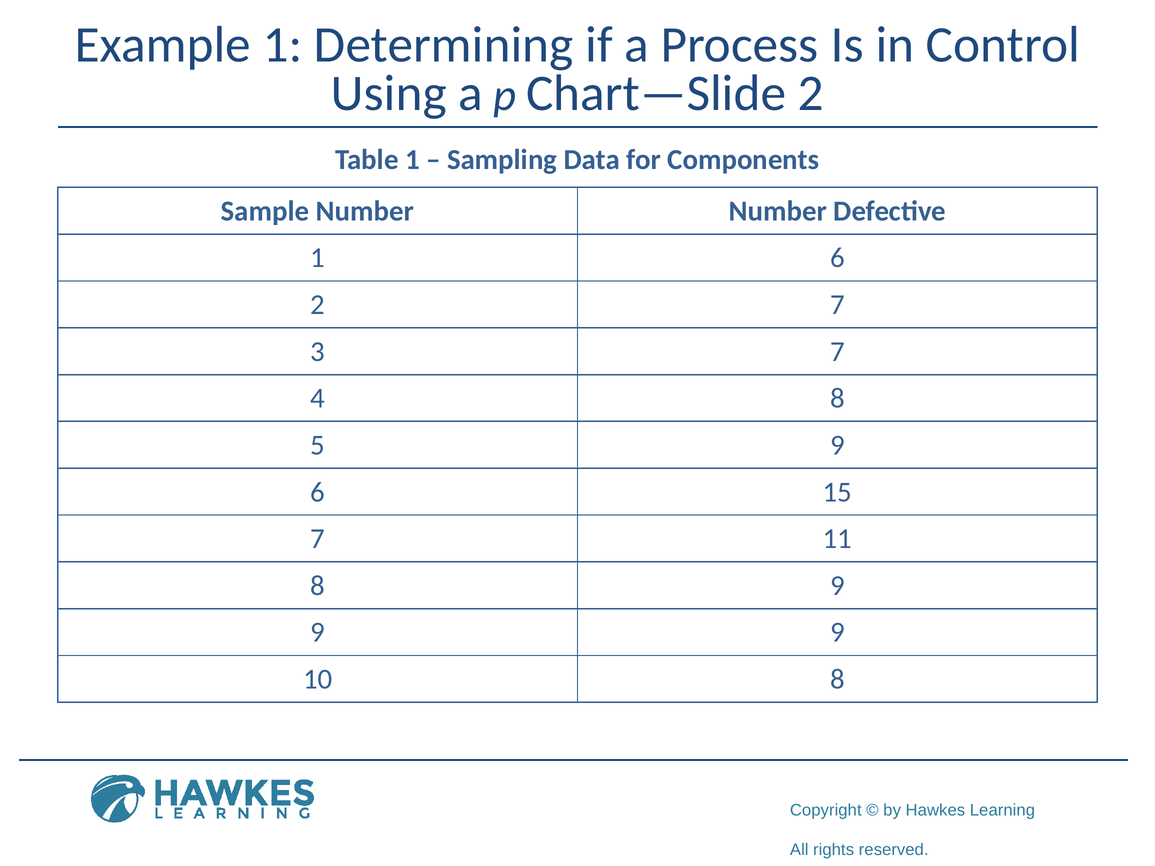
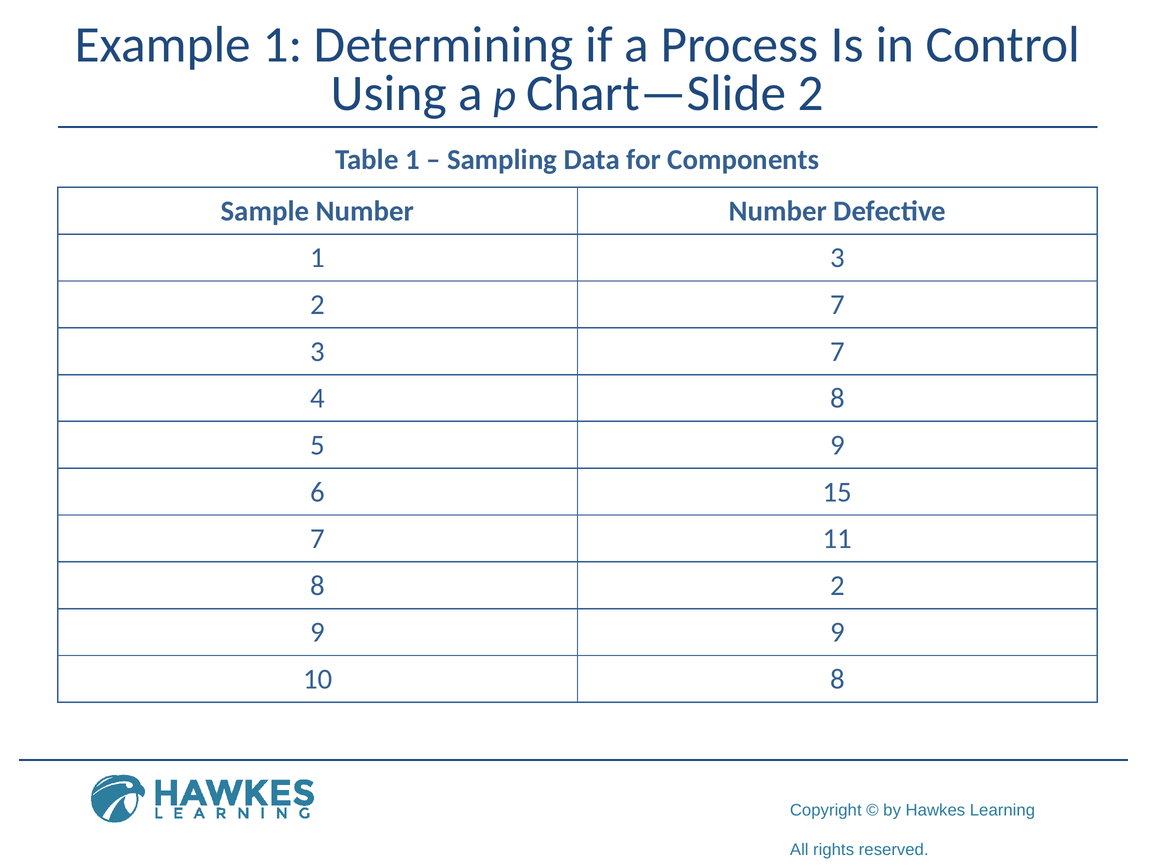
1 6: 6 -> 3
8 9: 9 -> 2
